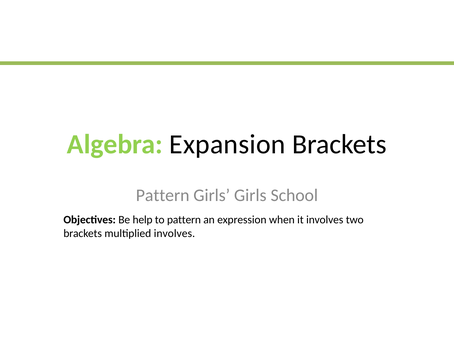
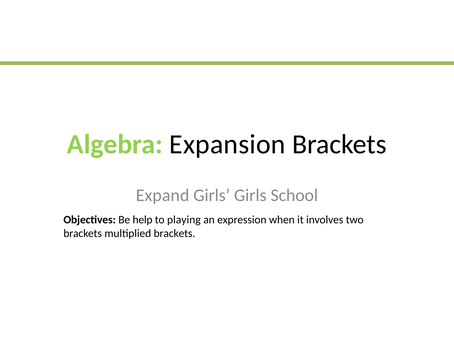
Pattern at (163, 195): Pattern -> Expand
to pattern: pattern -> playing
multiplied involves: involves -> brackets
